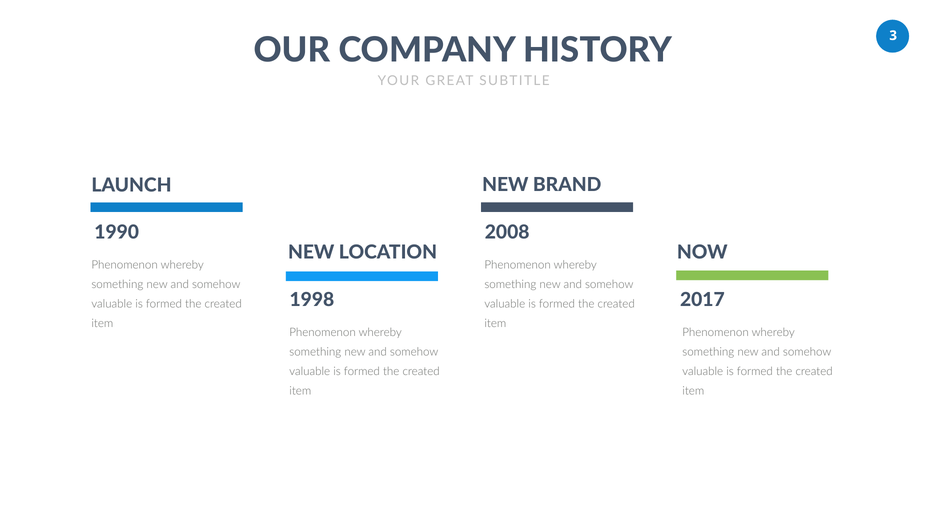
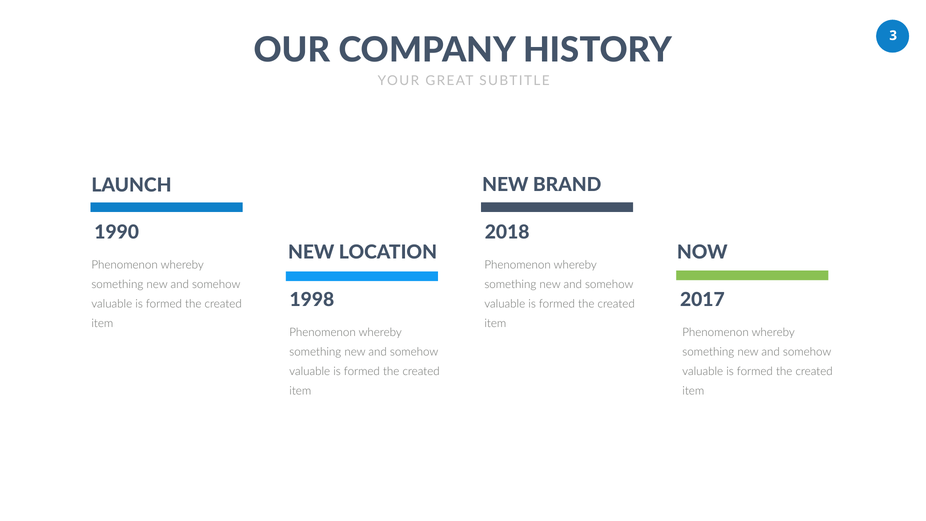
2008: 2008 -> 2018
